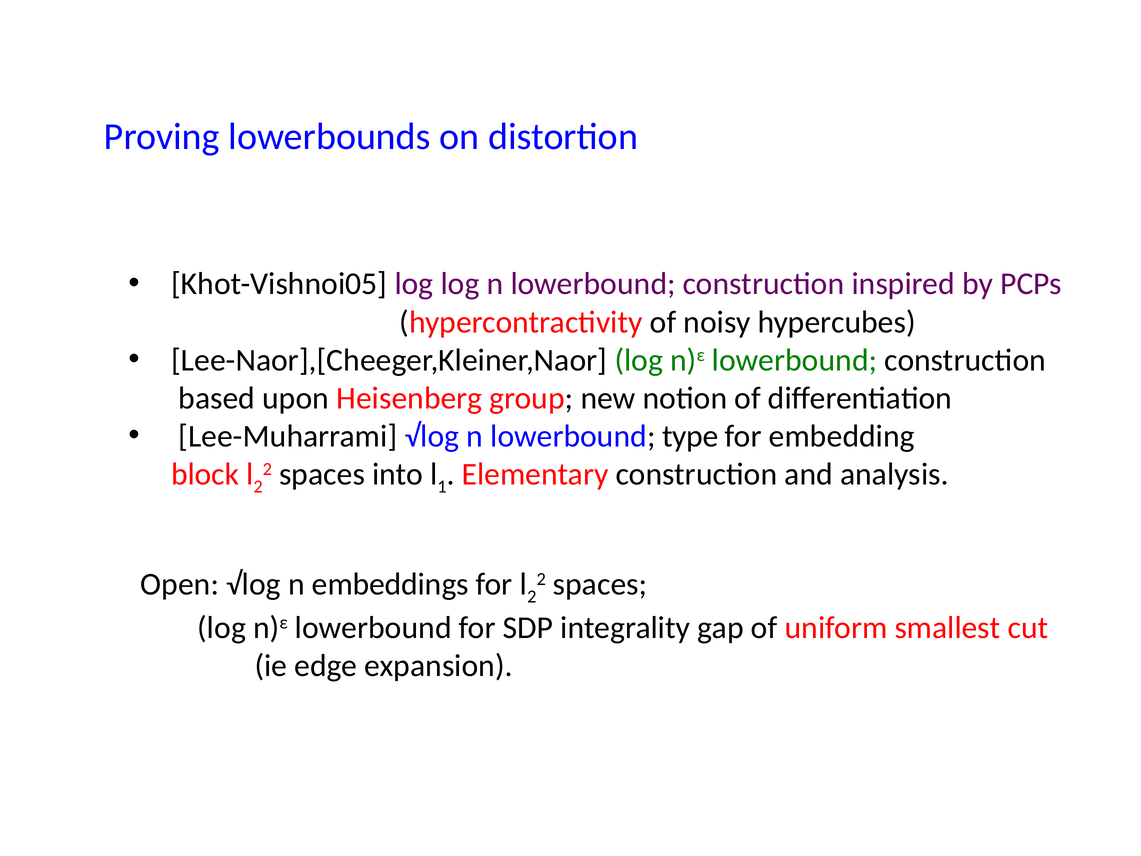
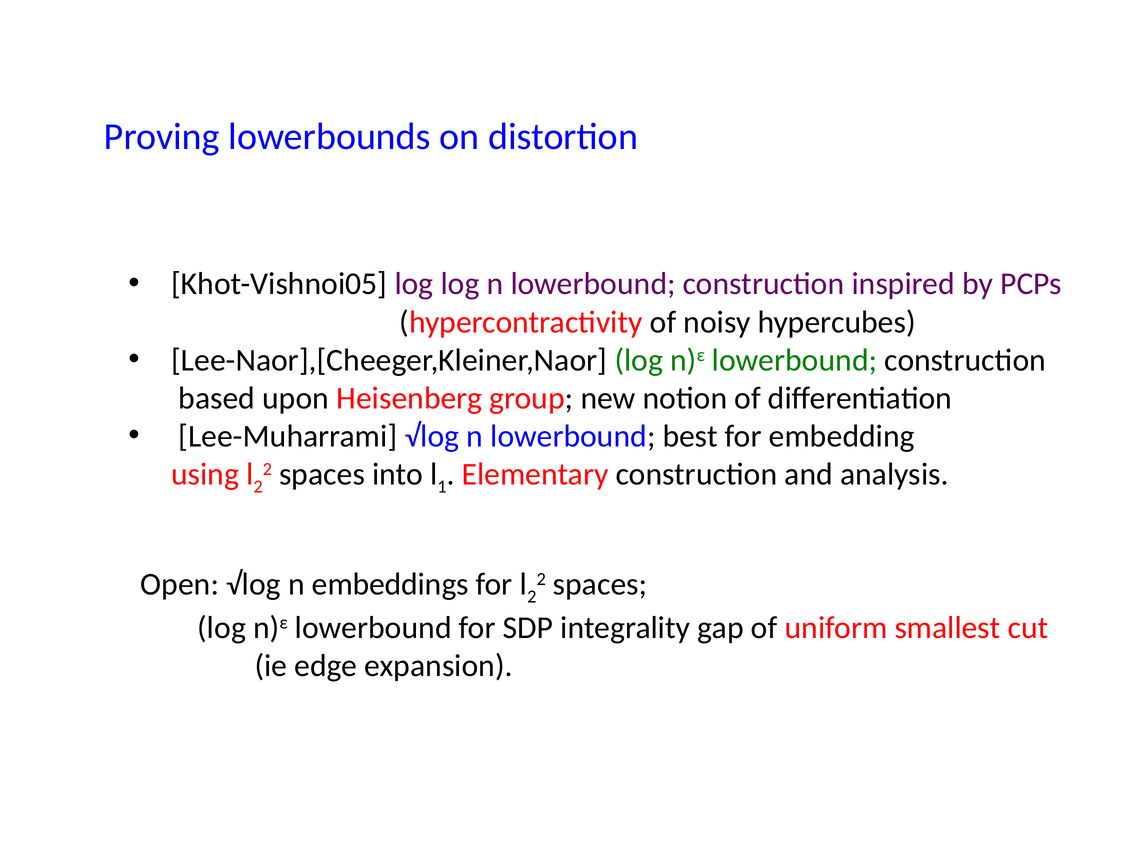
type: type -> best
block: block -> using
